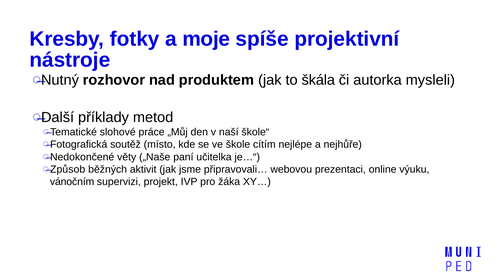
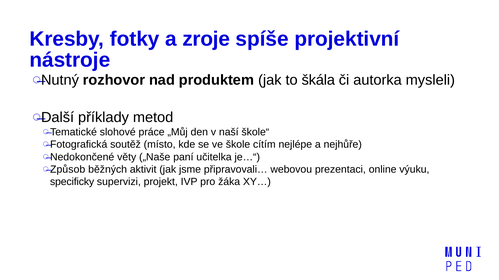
moje: moje -> zroje
vánočním: vánočním -> specificky
